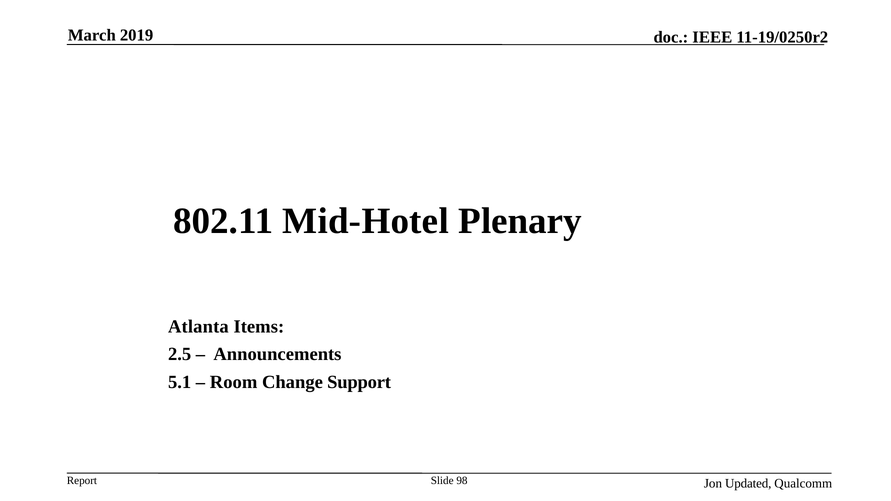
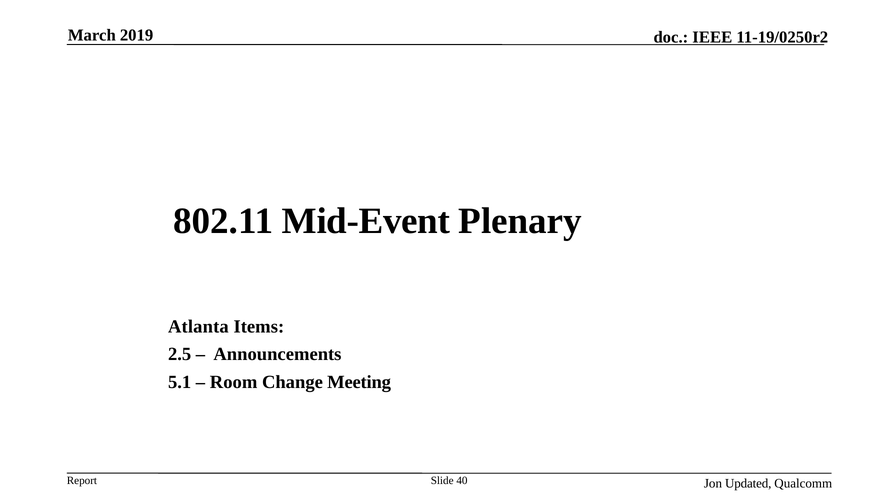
Mid-Hotel: Mid-Hotel -> Mid-Event
Support: Support -> Meeting
98: 98 -> 40
